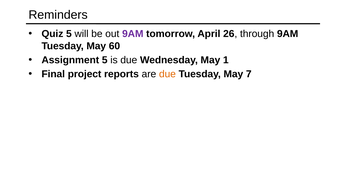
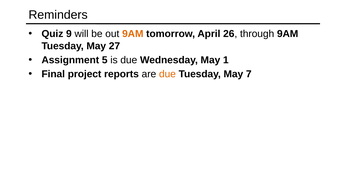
Quiz 5: 5 -> 9
9AM at (133, 34) colour: purple -> orange
60: 60 -> 27
